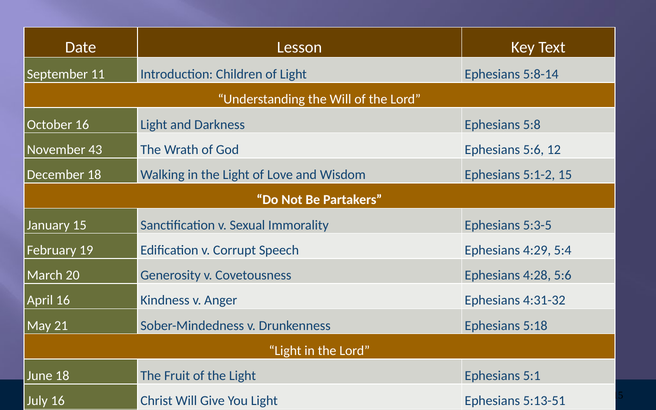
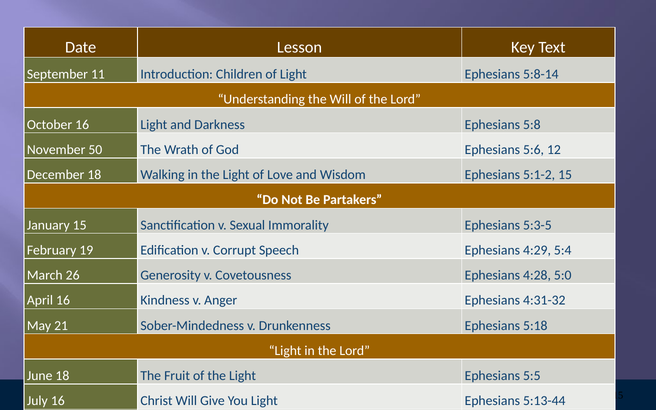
43: 43 -> 50
March 20: 20 -> 26
4:28 5:6: 5:6 -> 5:0
the Light Ephesians 5:1: 5:1 -> 5:5
5:13-51: 5:13-51 -> 5:13-44
